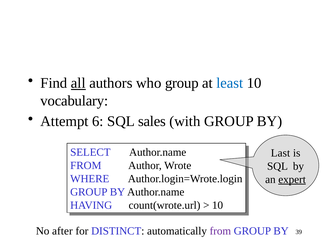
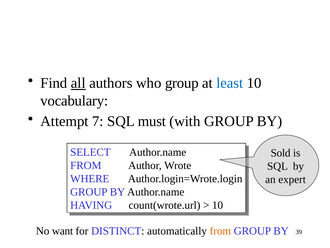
6: 6 -> 7
sales: sales -> must
Last: Last -> Sold
expert underline: present -> none
after: after -> want
from at (220, 230) colour: purple -> orange
